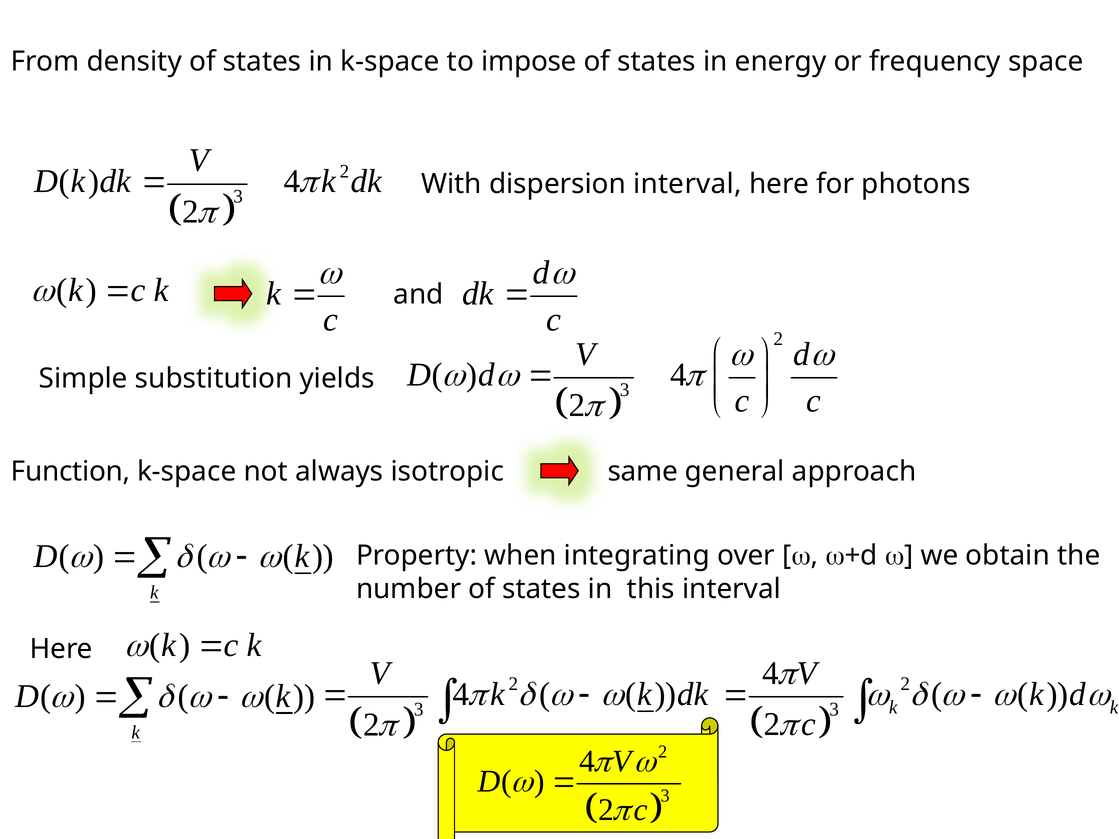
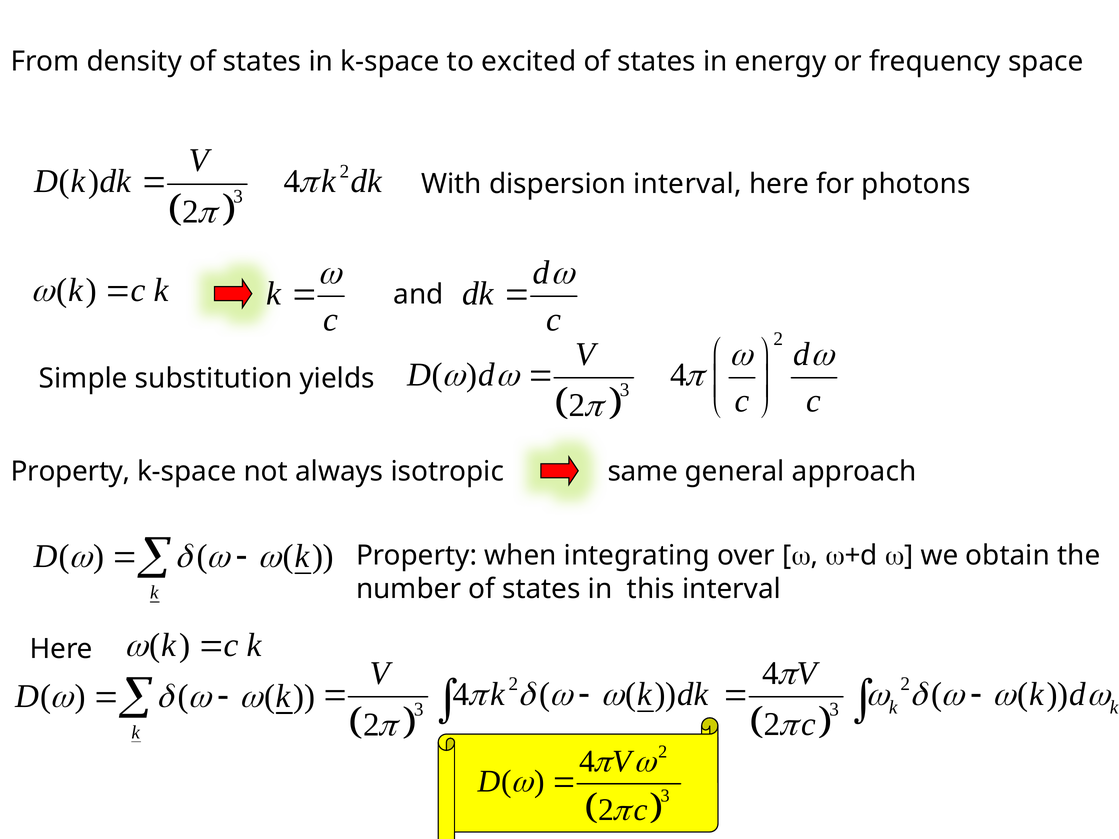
impose: impose -> excited
Function at (71, 472): Function -> Property
